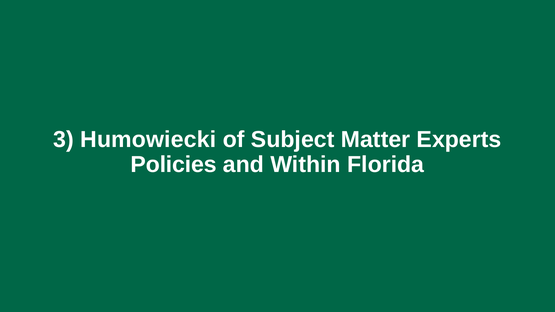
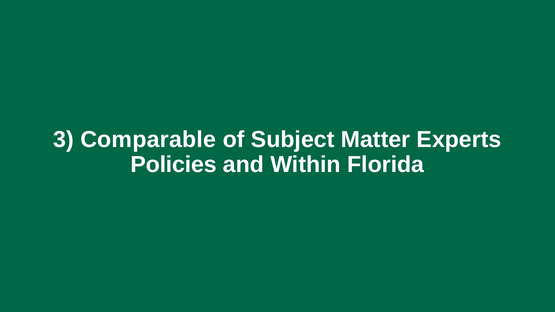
Humowiecki: Humowiecki -> Comparable
